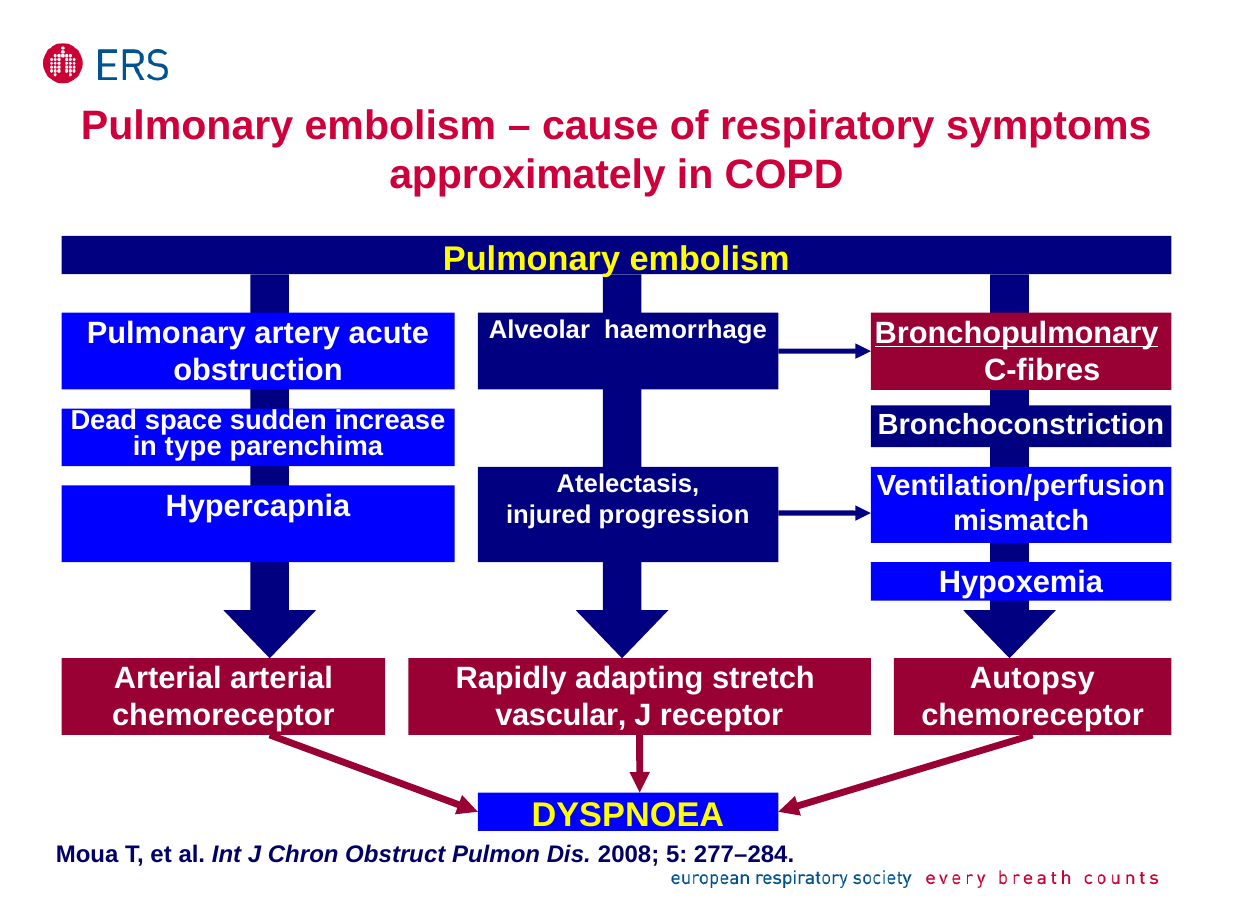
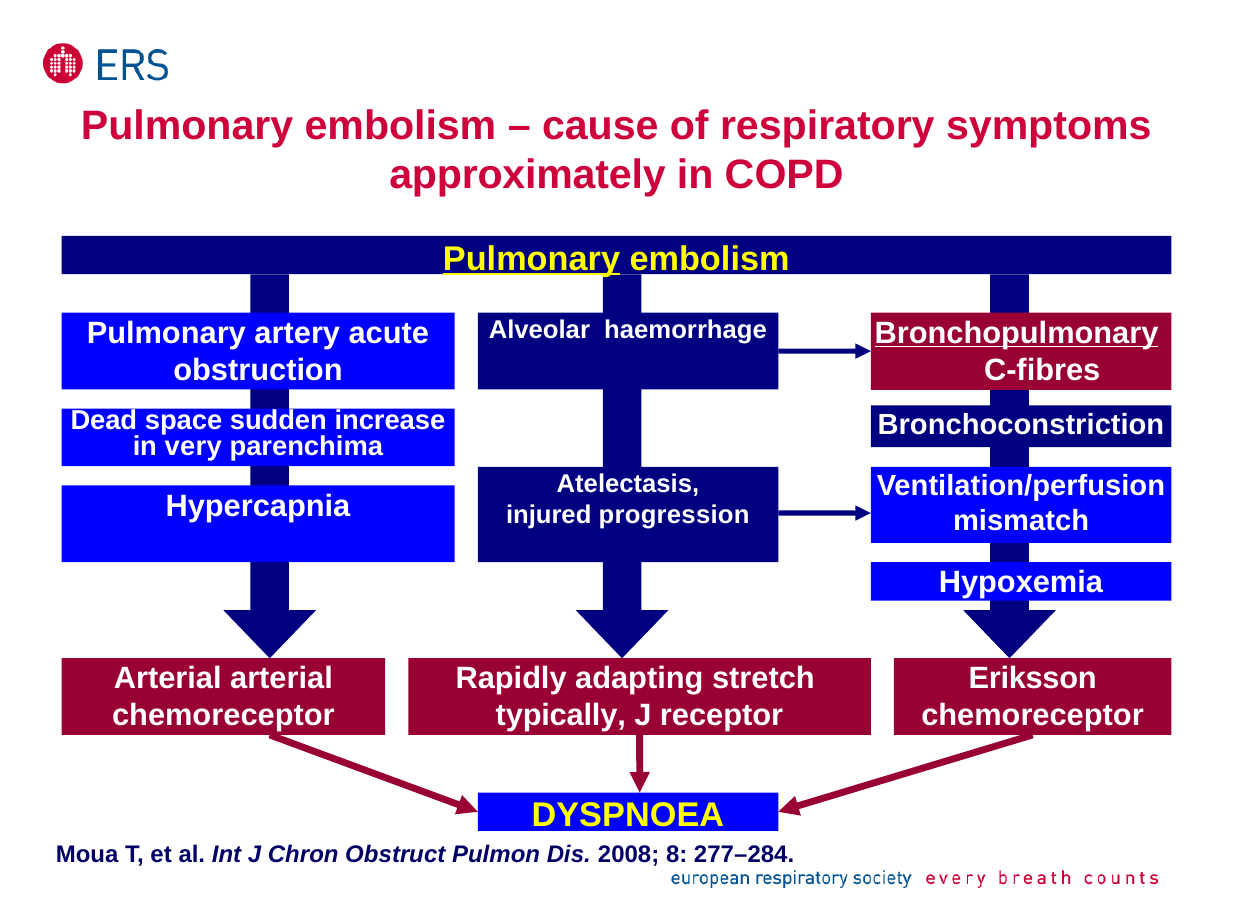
Pulmonary at (532, 259) underline: none -> present
type: type -> very
Autopsy: Autopsy -> Eriksson
vascular: vascular -> typically
5: 5 -> 8
